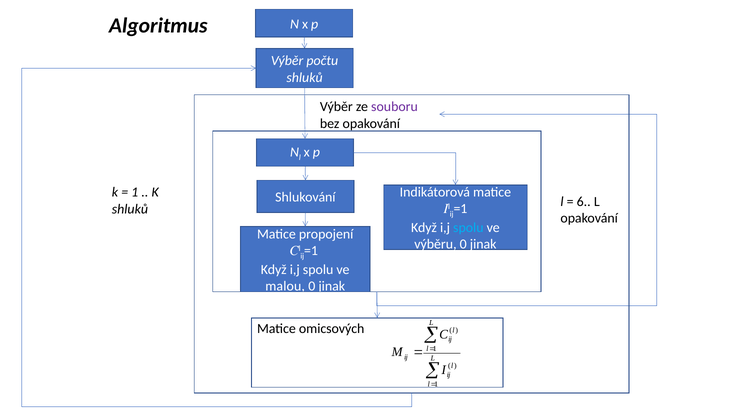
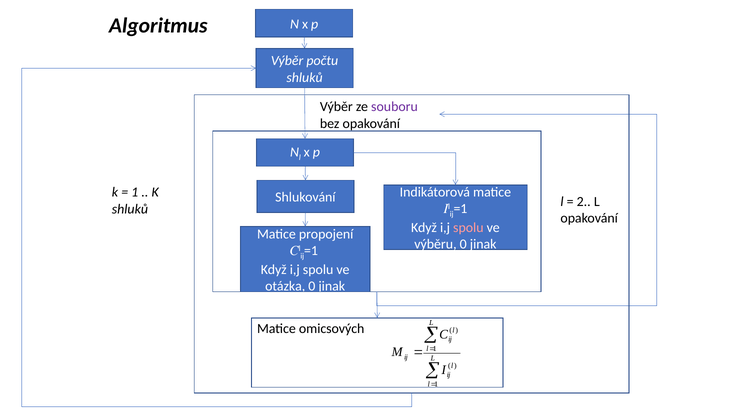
6: 6 -> 2
spolu at (468, 228) colour: light blue -> pink
malou: malou -> otázka
